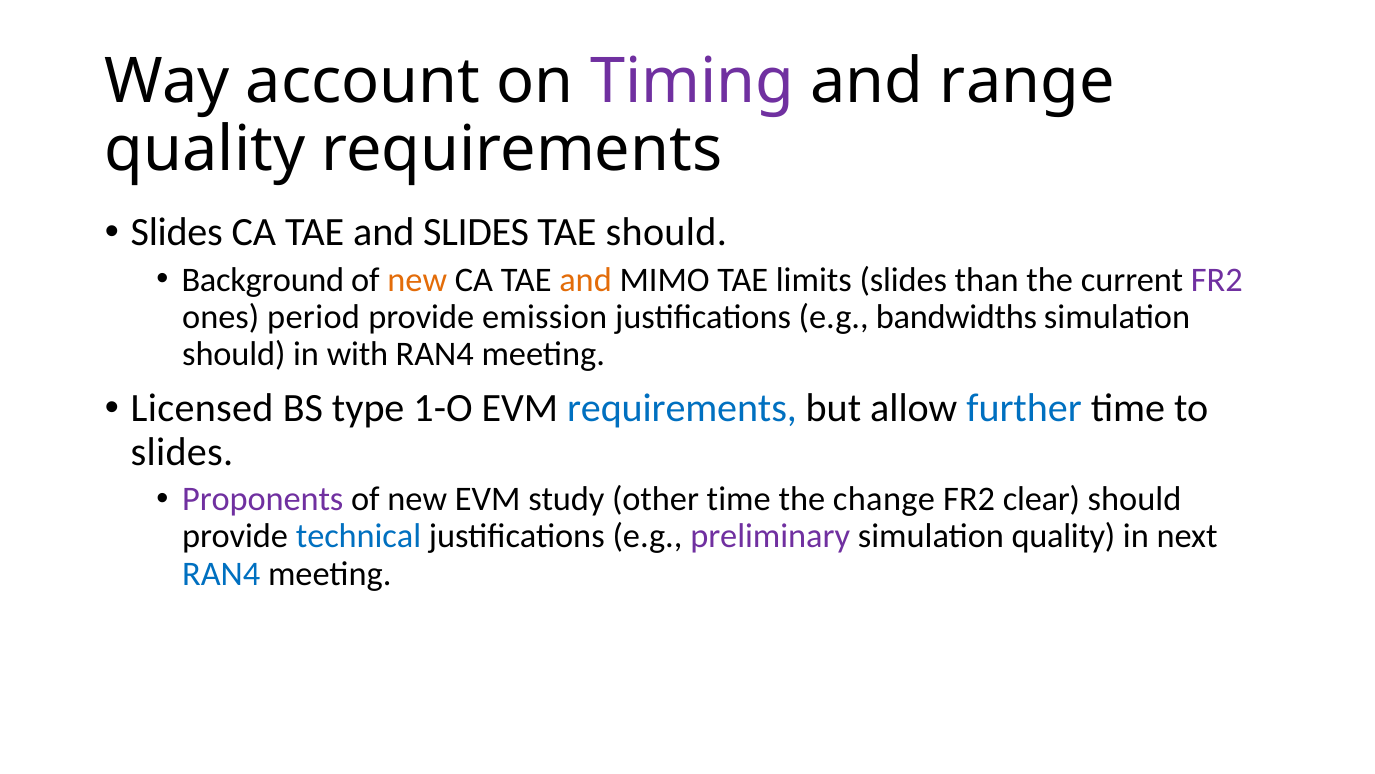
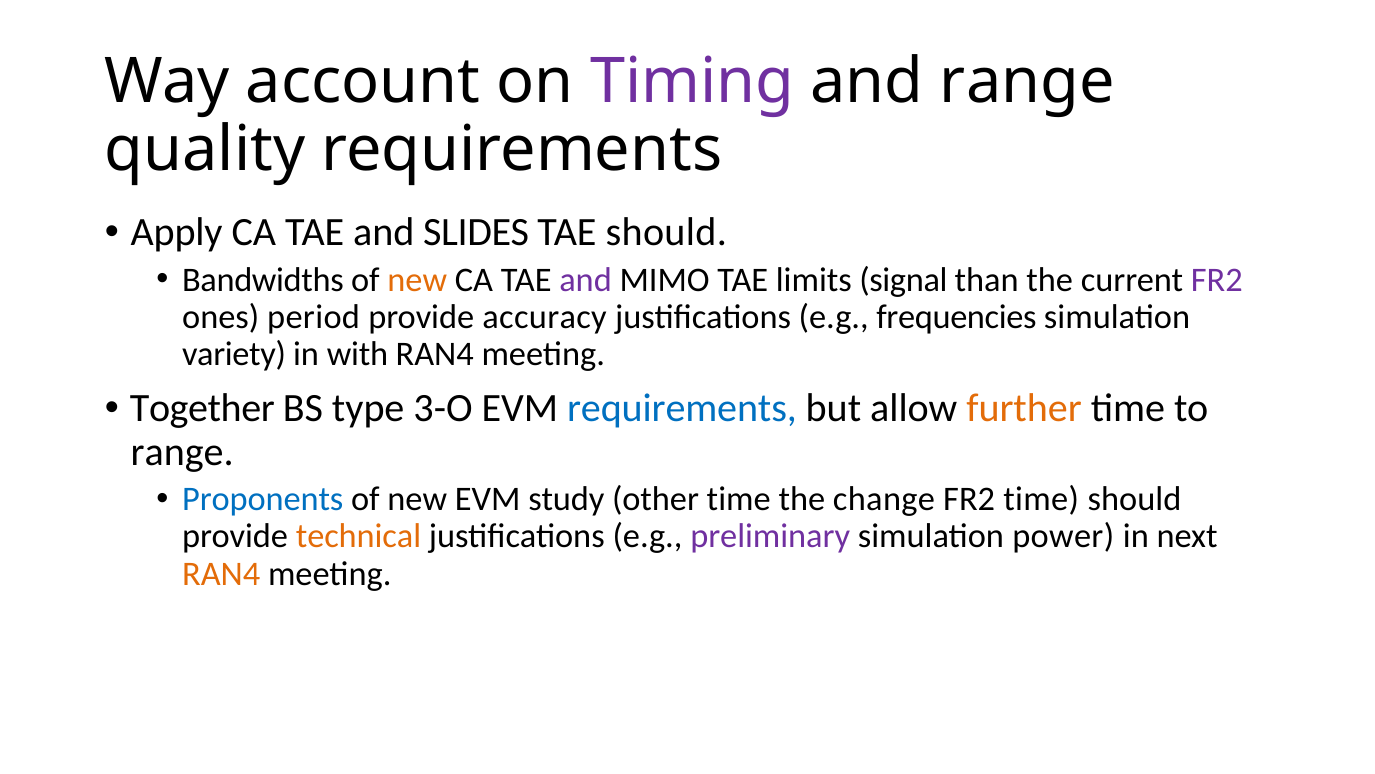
Slides at (177, 232): Slides -> Apply
Background: Background -> Bandwidths
and at (586, 280) colour: orange -> purple
limits slides: slides -> signal
emission: emission -> accuracy
bandwidths: bandwidths -> frequencies
should at (234, 354): should -> variety
Licensed: Licensed -> Together
1-O: 1-O -> 3-O
further colour: blue -> orange
slides at (182, 452): slides -> range
Proponents colour: purple -> blue
FR2 clear: clear -> time
technical colour: blue -> orange
simulation quality: quality -> power
RAN4 at (221, 573) colour: blue -> orange
